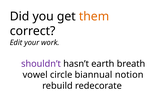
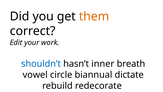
shouldn’t colour: purple -> blue
earth: earth -> inner
notion: notion -> dictate
